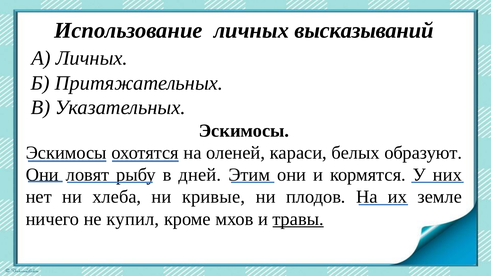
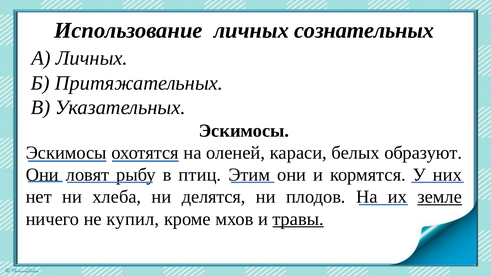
высказываний: высказываний -> сознательных
дней: дней -> птиц
кривые: кривые -> делятся
земле underline: none -> present
